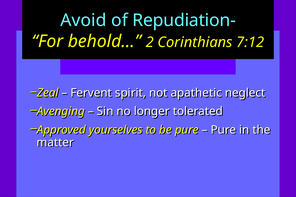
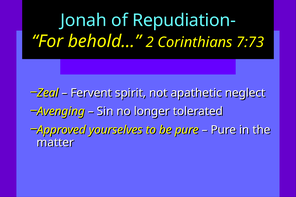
Avoid: Avoid -> Jonah
7:12: 7:12 -> 7:73
